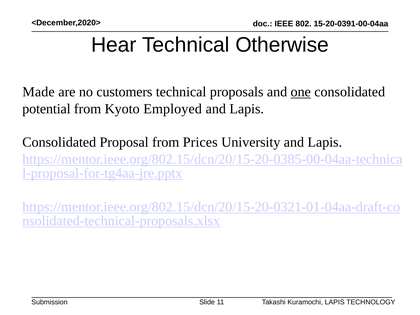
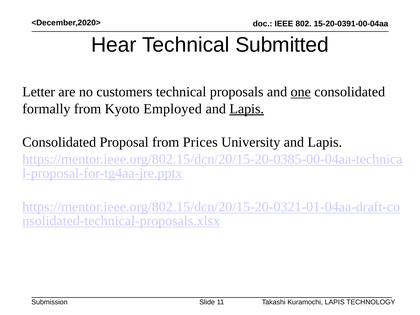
Otherwise: Otherwise -> Submitted
Made: Made -> Letter
potential: potential -> formally
Lapis at (247, 109) underline: none -> present
